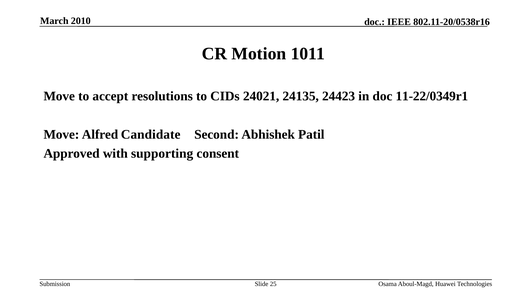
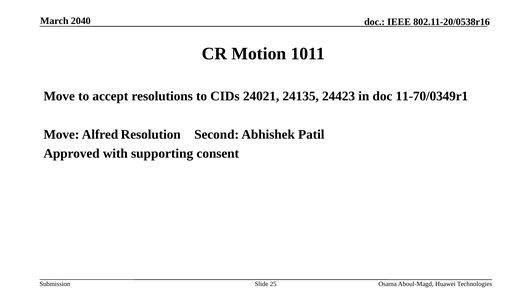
2010: 2010 -> 2040
11-22/0349r1: 11-22/0349r1 -> 11-70/0349r1
Candidate: Candidate -> Resolution
